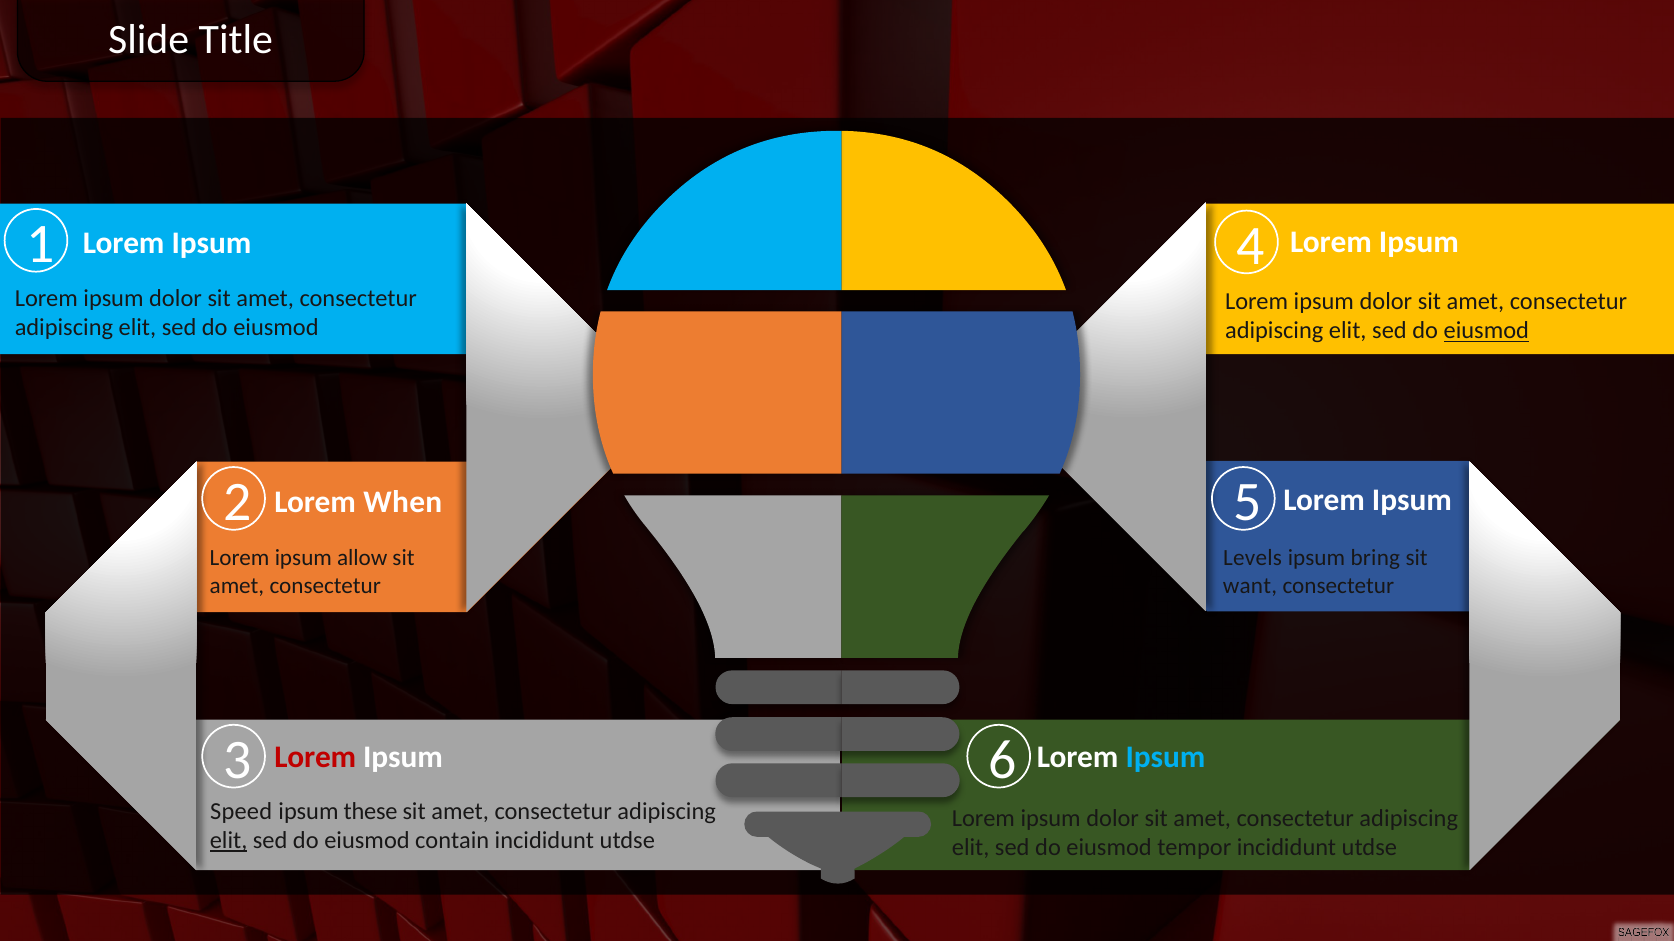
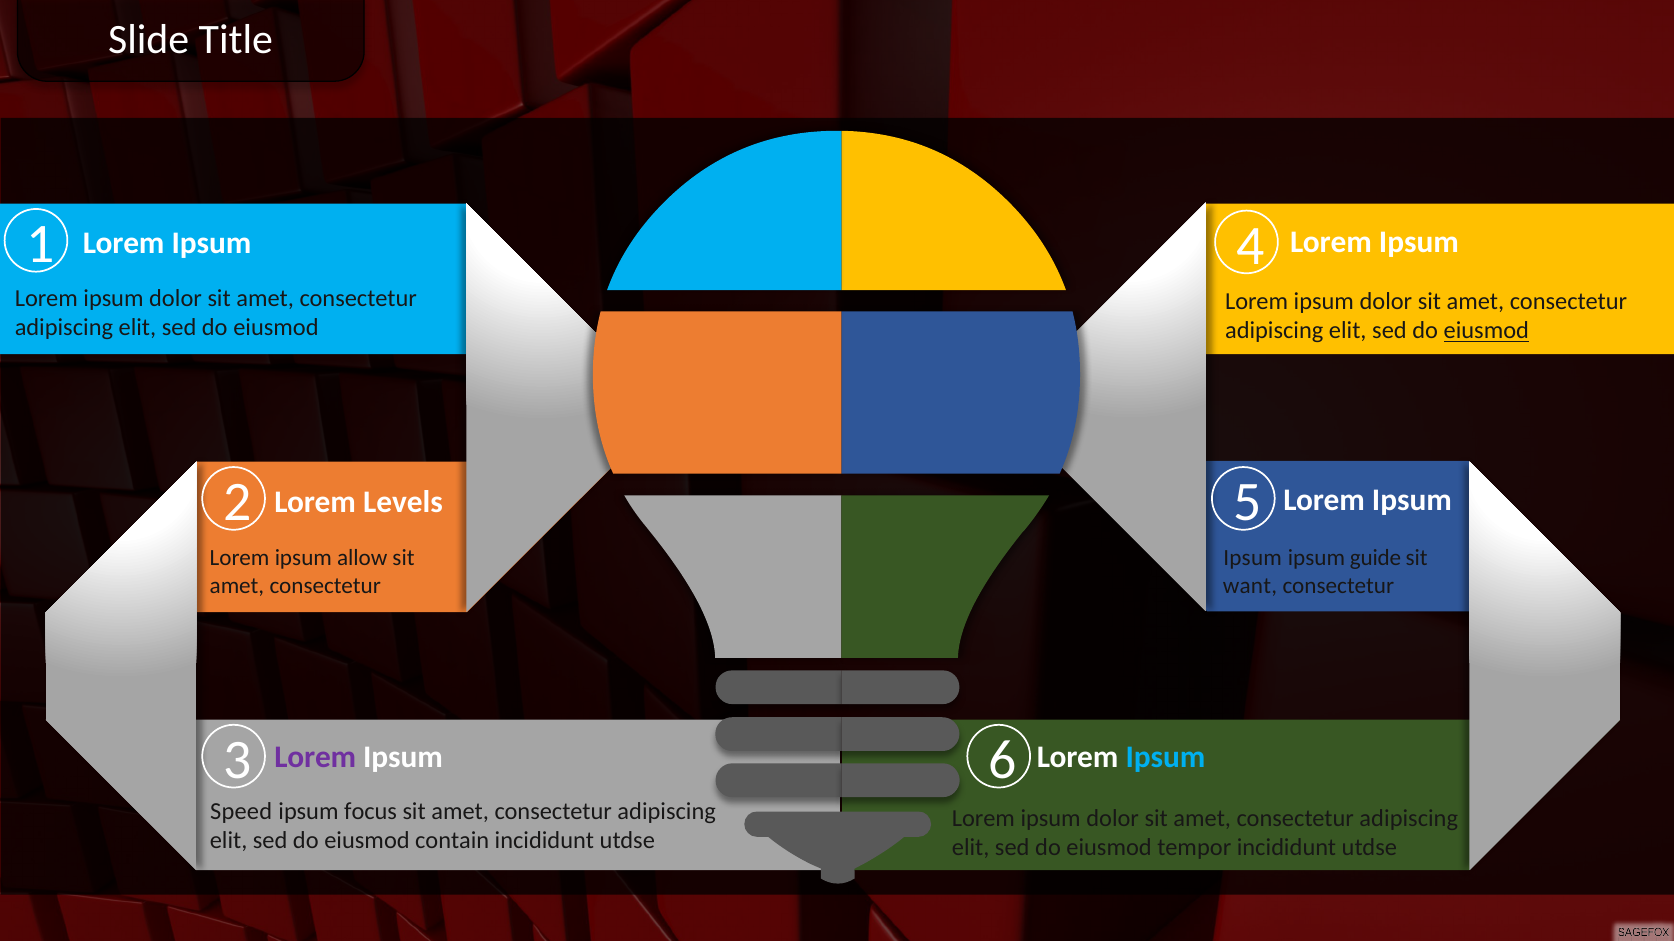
When: When -> Levels
Levels at (1253, 558): Levels -> Ipsum
bring: bring -> guide
Lorem at (315, 758) colour: red -> purple
these: these -> focus
elit at (229, 841) underline: present -> none
